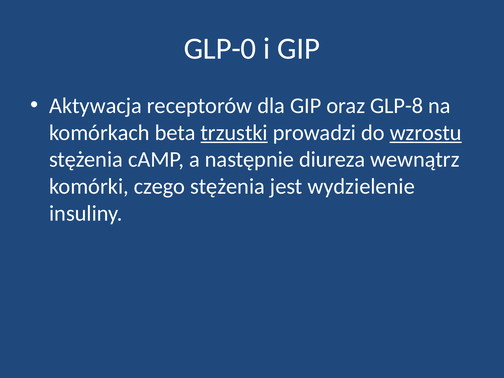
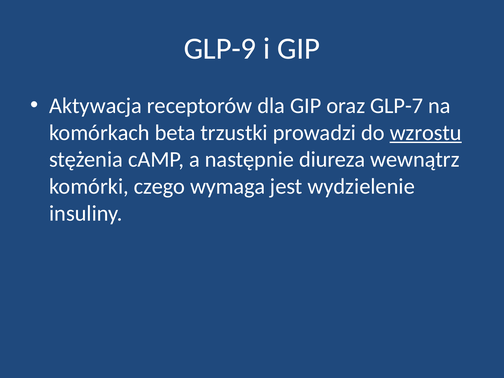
GLP-0: GLP-0 -> GLP-9
GLP-8: GLP-8 -> GLP-7
trzustki underline: present -> none
czego stężenia: stężenia -> wymaga
